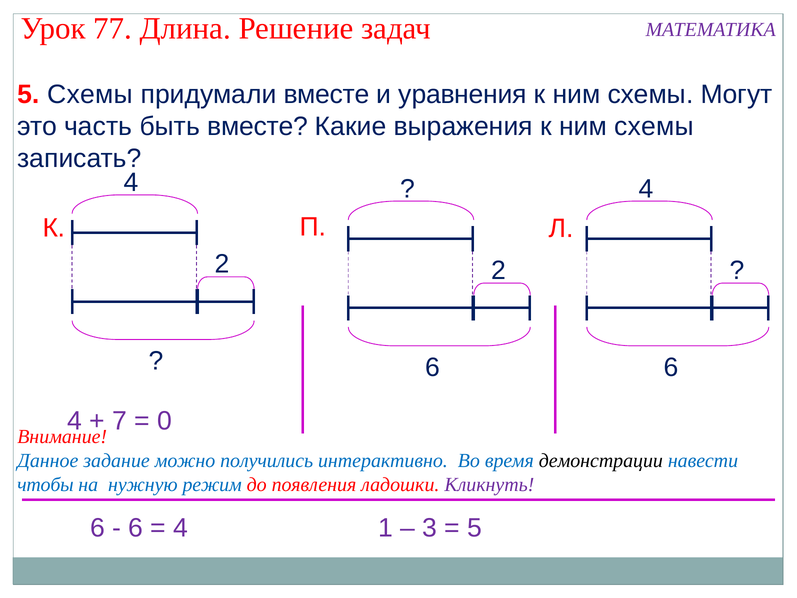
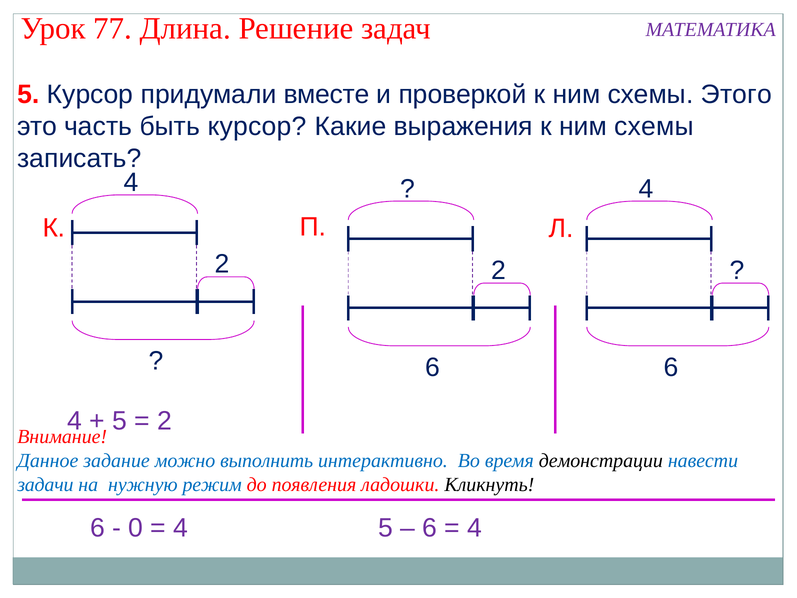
5 Схемы: Схемы -> Курсор
уравнения: уравнения -> проверкой
Могут: Могут -> Этого
быть вместе: вместе -> курсор
7 at (120, 421): 7 -> 5
0 at (165, 421): 0 -> 2
получились: получились -> выполнить
чтобы: чтобы -> задачи
Кликнуть colour: purple -> black
6 at (136, 528): 6 -> 0
4 1: 1 -> 5
3 at (430, 528): 3 -> 6
5 at (475, 528): 5 -> 4
